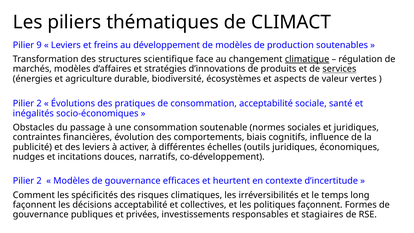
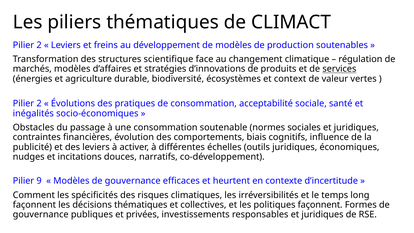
9 at (39, 45): 9 -> 2
climatique underline: present -> none
aspects: aspects -> context
2 at (39, 181): 2 -> 9
décisions acceptabilité: acceptabilité -> thématiques
responsables et stagiaires: stagiaires -> juridiques
